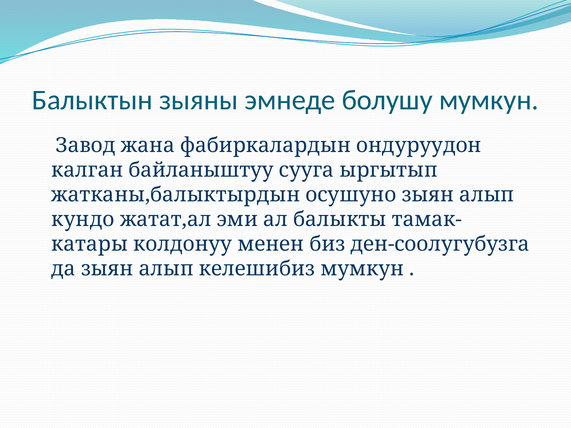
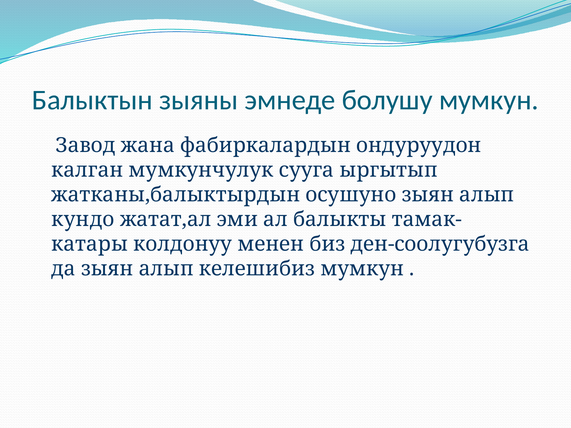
байланыштуу: байланыштуу -> мумкунчулук
